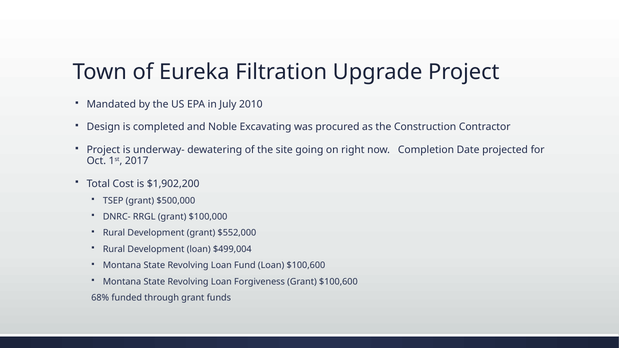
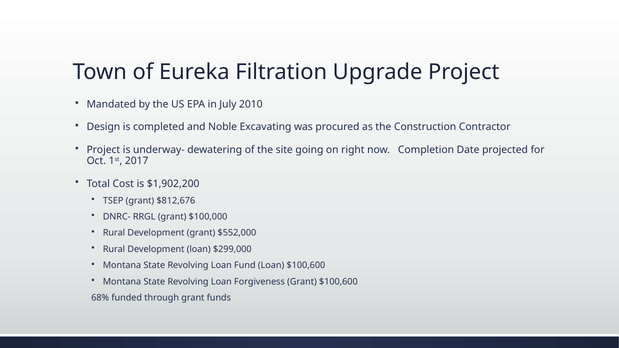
$500,000: $500,000 -> $812,676
$499,004: $499,004 -> $299,000
